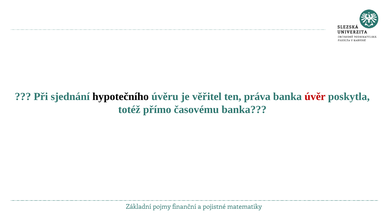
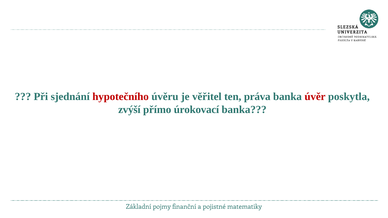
hypotečního colour: black -> red
totéž: totéž -> zvýší
časovému: časovému -> úrokovací
